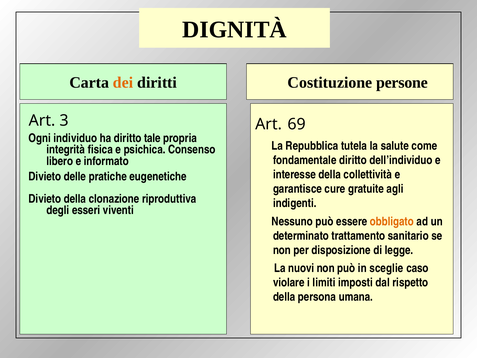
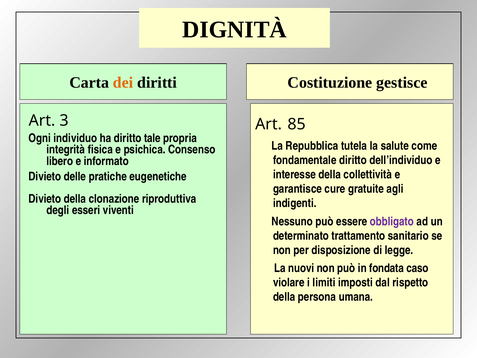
persone: persone -> gestisce
69: 69 -> 85
obbligato colour: orange -> purple
sceglie: sceglie -> fondata
